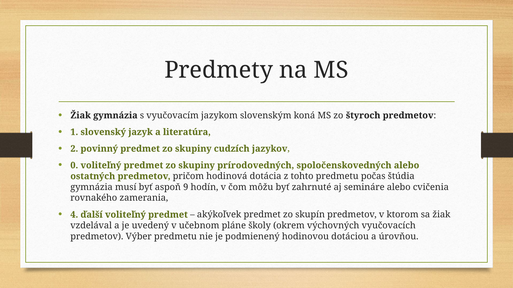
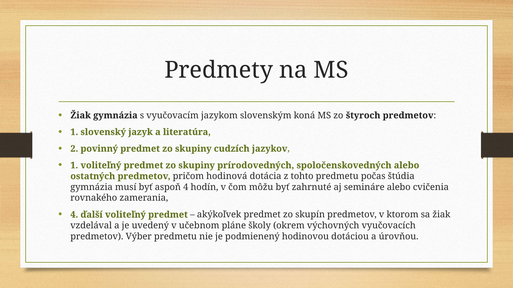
0 at (74, 166): 0 -> 1
aspoň 9: 9 -> 4
